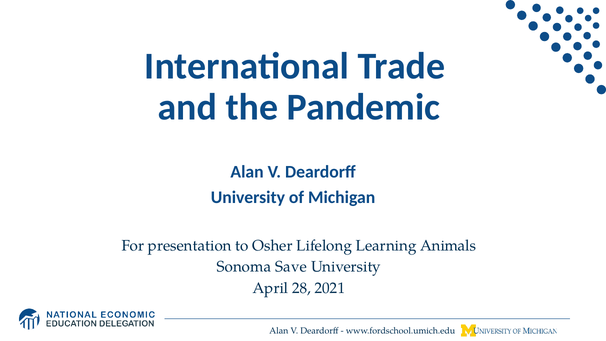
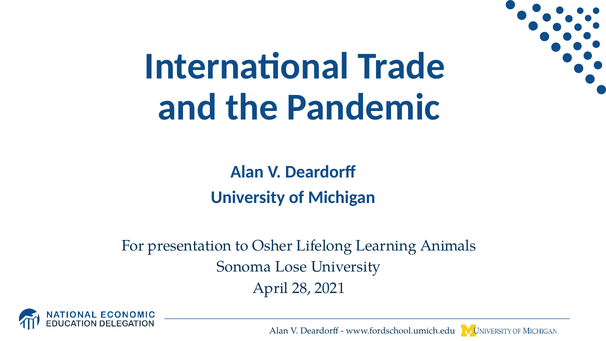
Save: Save -> Lose
